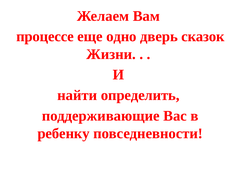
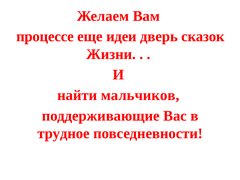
одно: одно -> идеи
определить: определить -> мальчиков
ребенку: ребенку -> трудное
